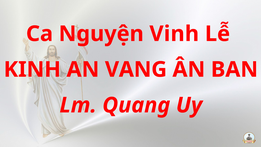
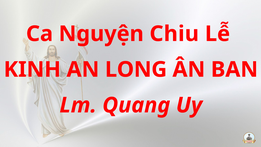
Vinh: Vinh -> Chiu
VANG: VANG -> LONG
